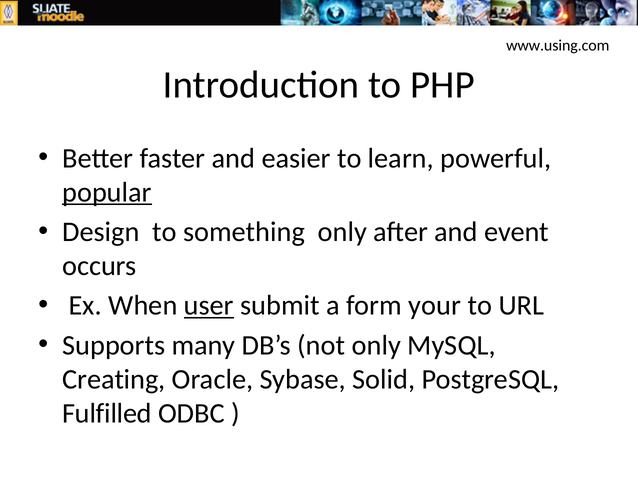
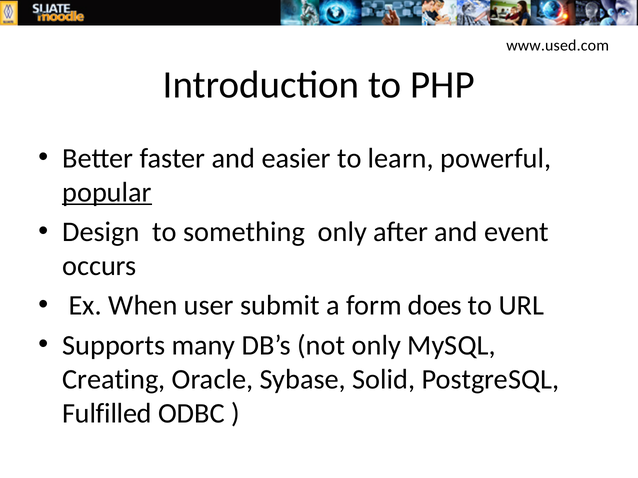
www.using.com: www.using.com -> www.used.com
user underline: present -> none
your: your -> does
